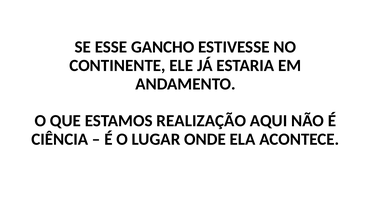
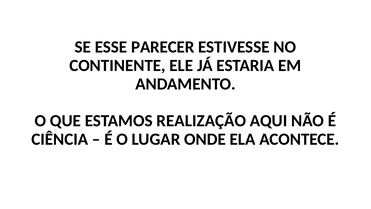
GANCHO: GANCHO -> PARECER
